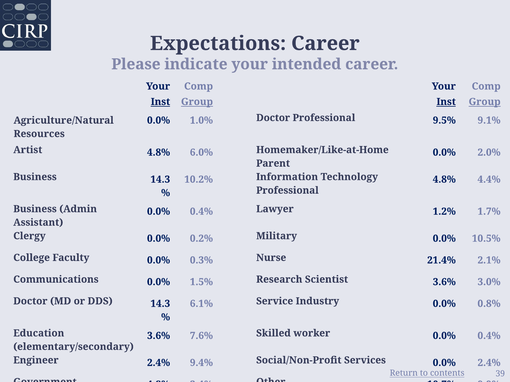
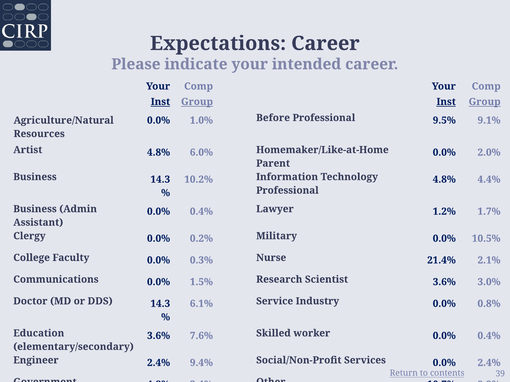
1.0% Doctor: Doctor -> Before
